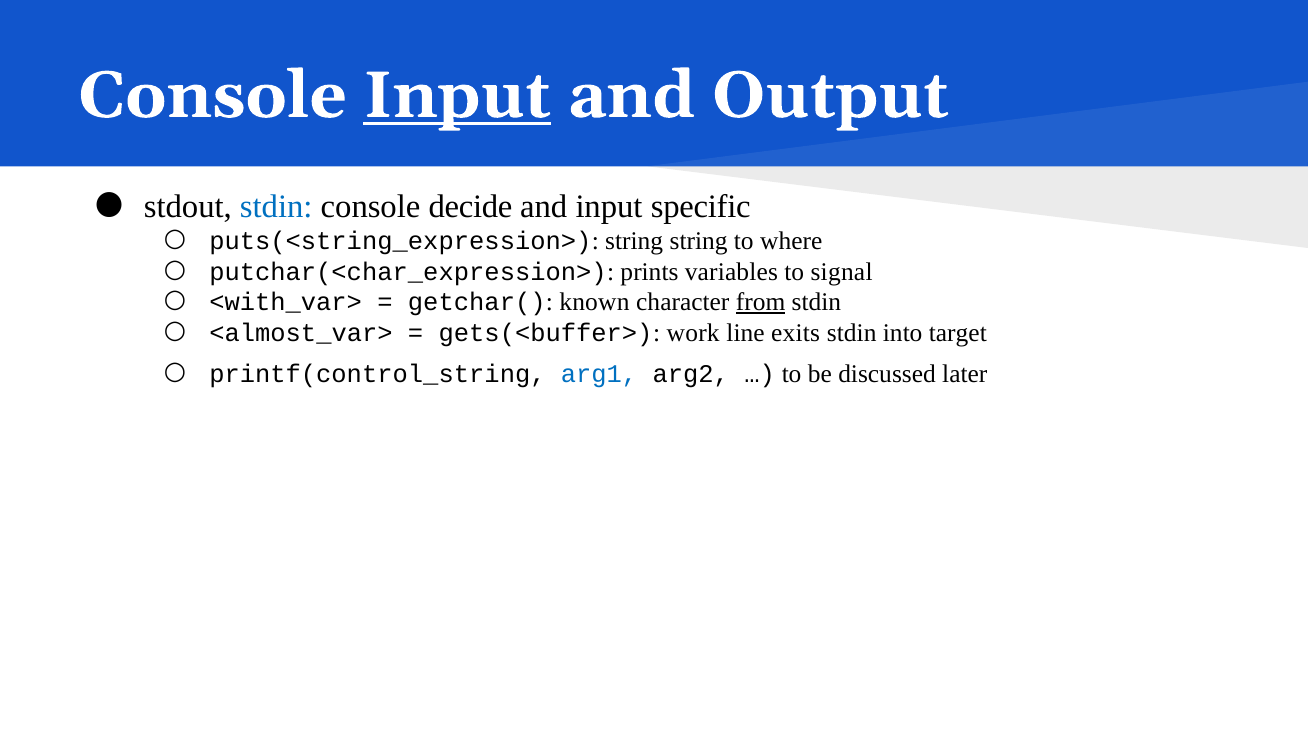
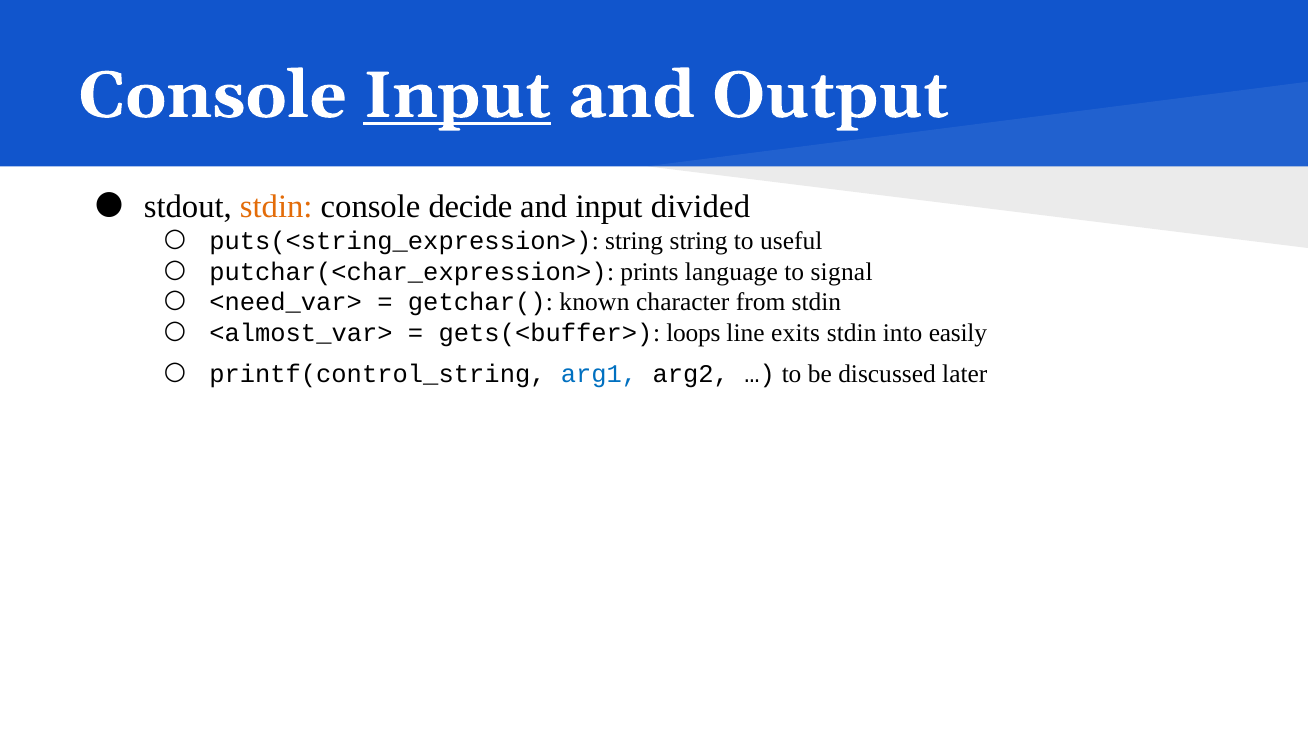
stdin at (276, 207) colour: blue -> orange
specific: specific -> divided
where: where -> useful
variables: variables -> language
<with_var>: <with_var> -> <need_var>
from underline: present -> none
work: work -> loops
target: target -> easily
